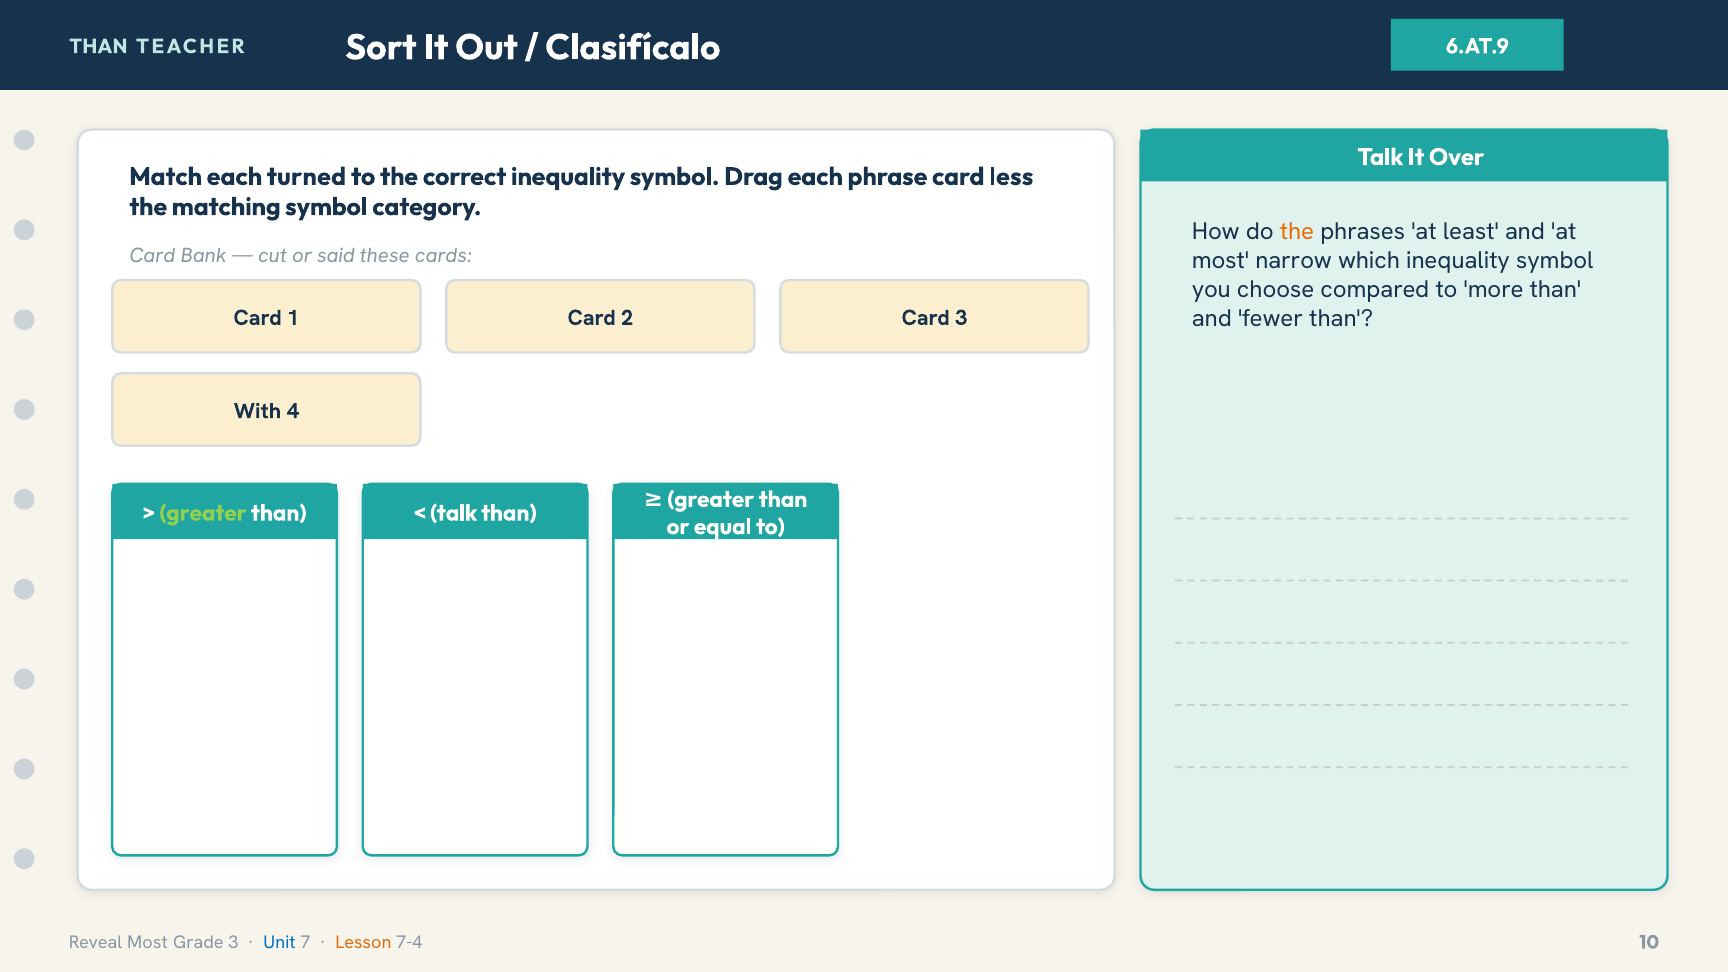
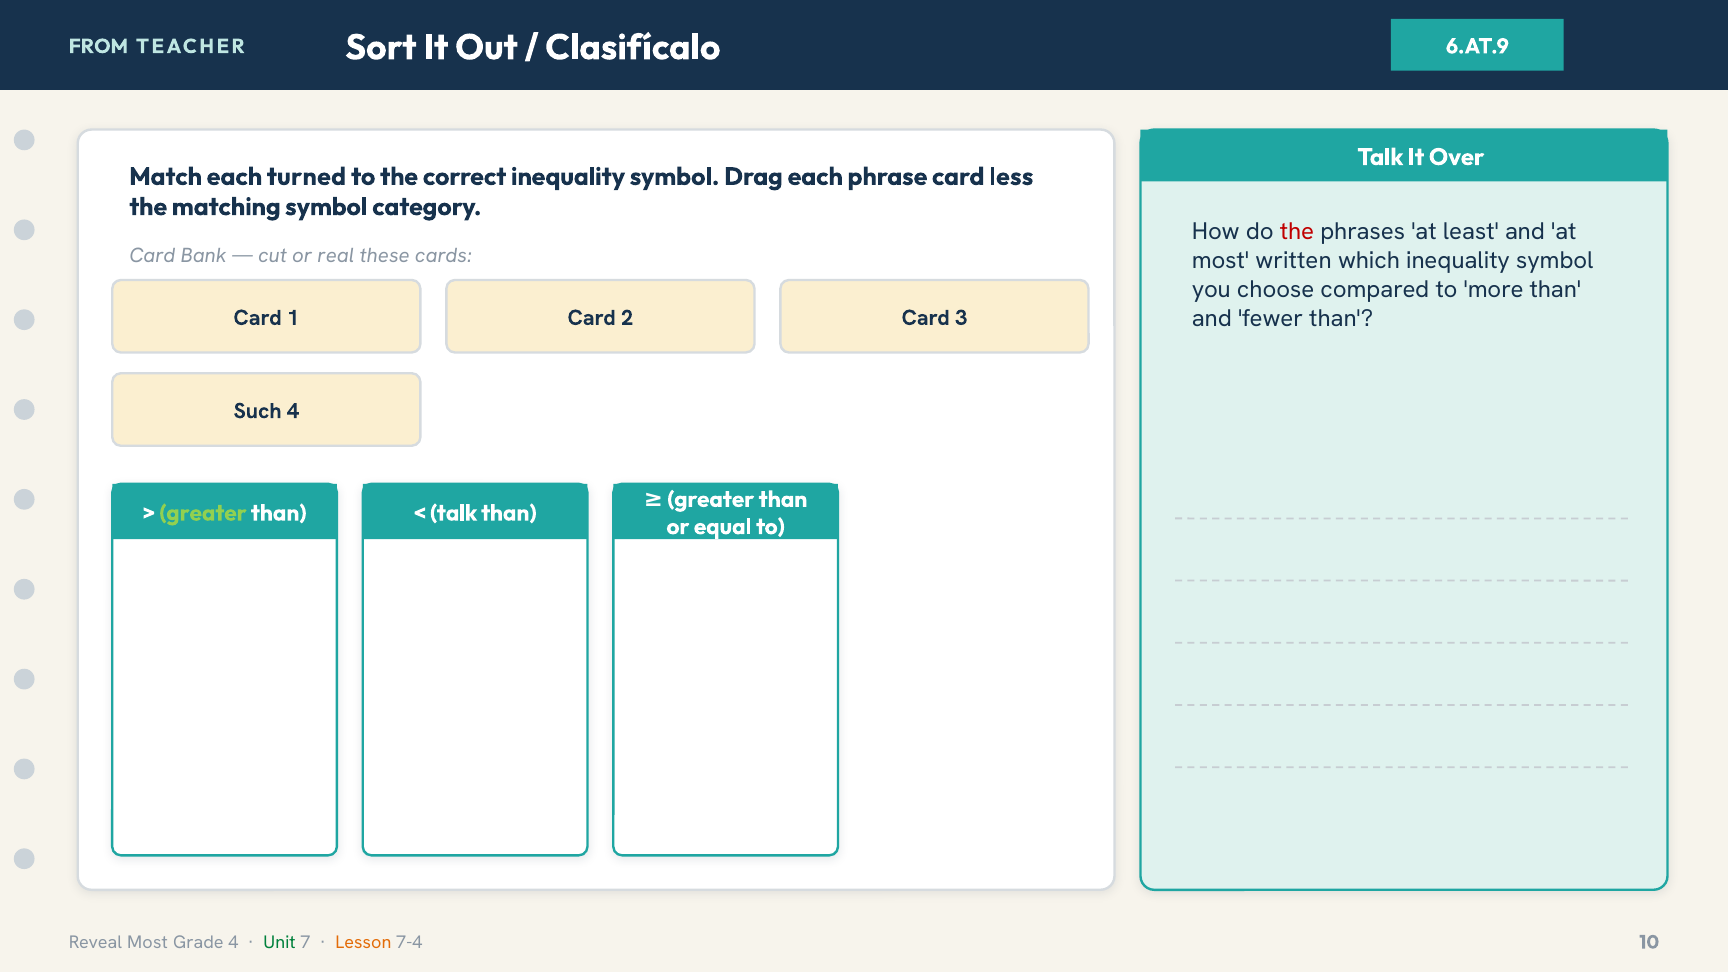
THAN at (98, 46): THAN -> FROM
the at (1297, 232) colour: orange -> red
said: said -> real
narrow: narrow -> written
With: With -> Such
Grade 3: 3 -> 4
Unit colour: blue -> green
